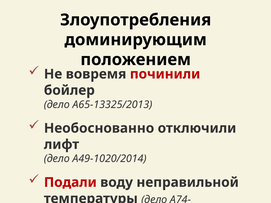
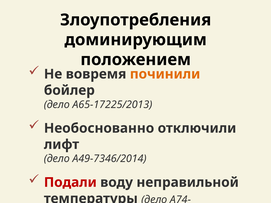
починили colour: red -> orange
А65-13325/2013: А65-13325/2013 -> А65-17225/2013
А49-1020/2014: А49-1020/2014 -> А49-7346/2014
